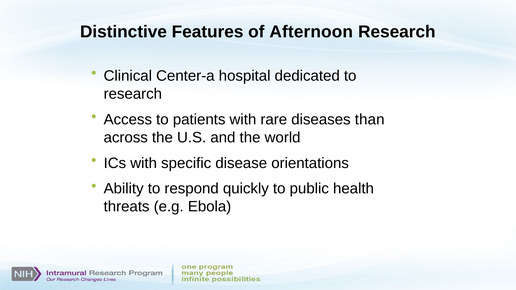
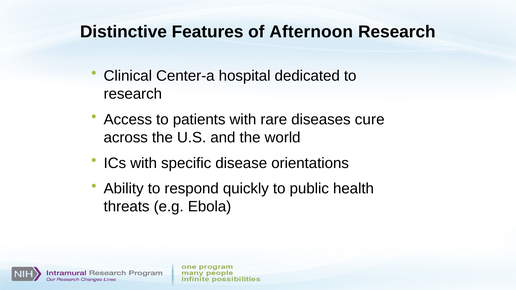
than: than -> cure
